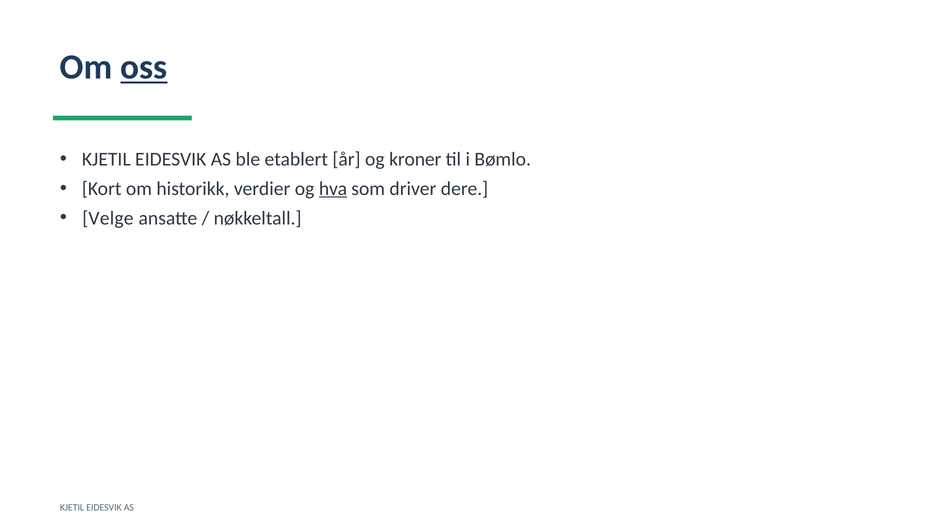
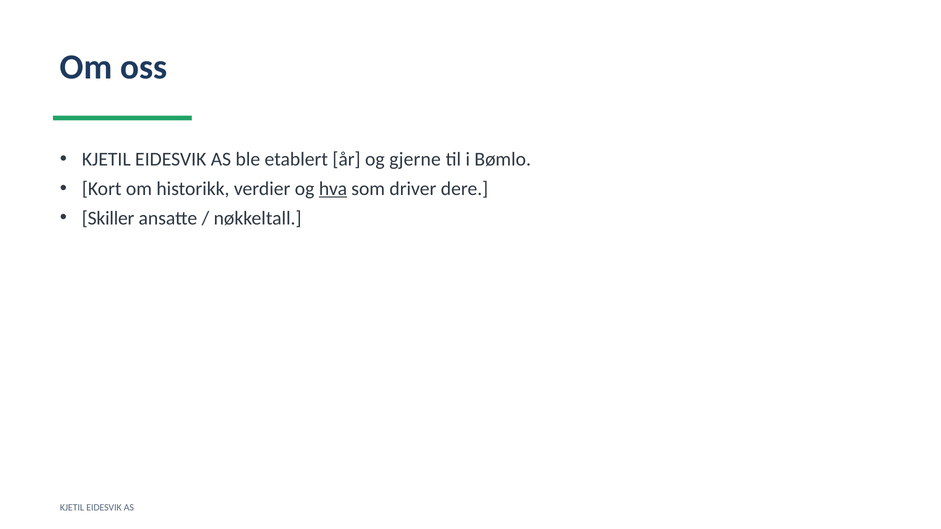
oss underline: present -> none
kroner: kroner -> gjerne
Velge: Velge -> Skiller
